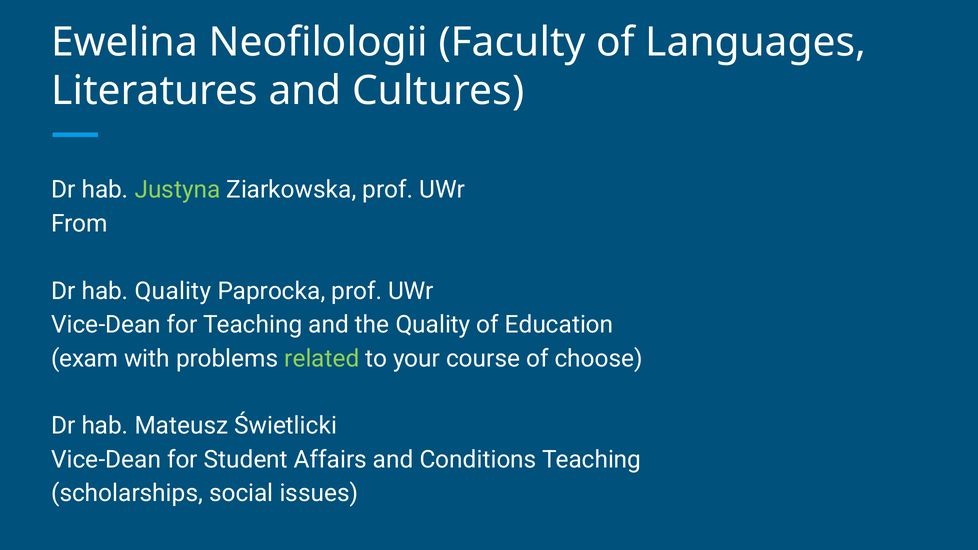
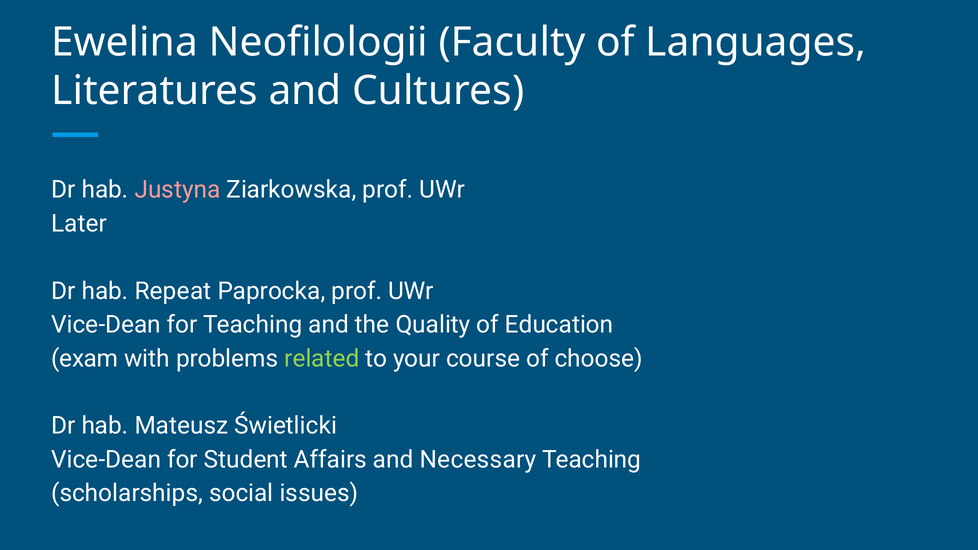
Justyna colour: light green -> pink
From: From -> Later
hab Quality: Quality -> Repeat
Conditions: Conditions -> Necessary
